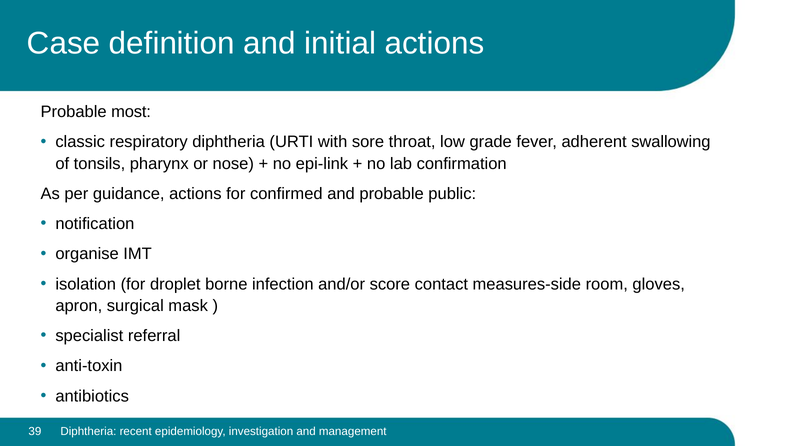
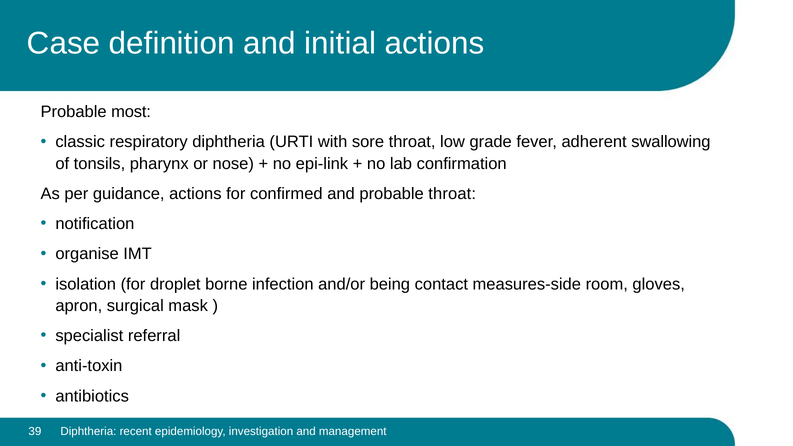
probable public: public -> throat
score: score -> being
